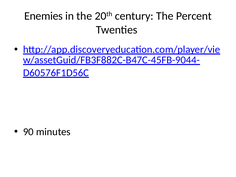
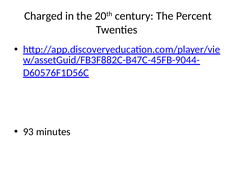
Enemies: Enemies -> Charged
90: 90 -> 93
